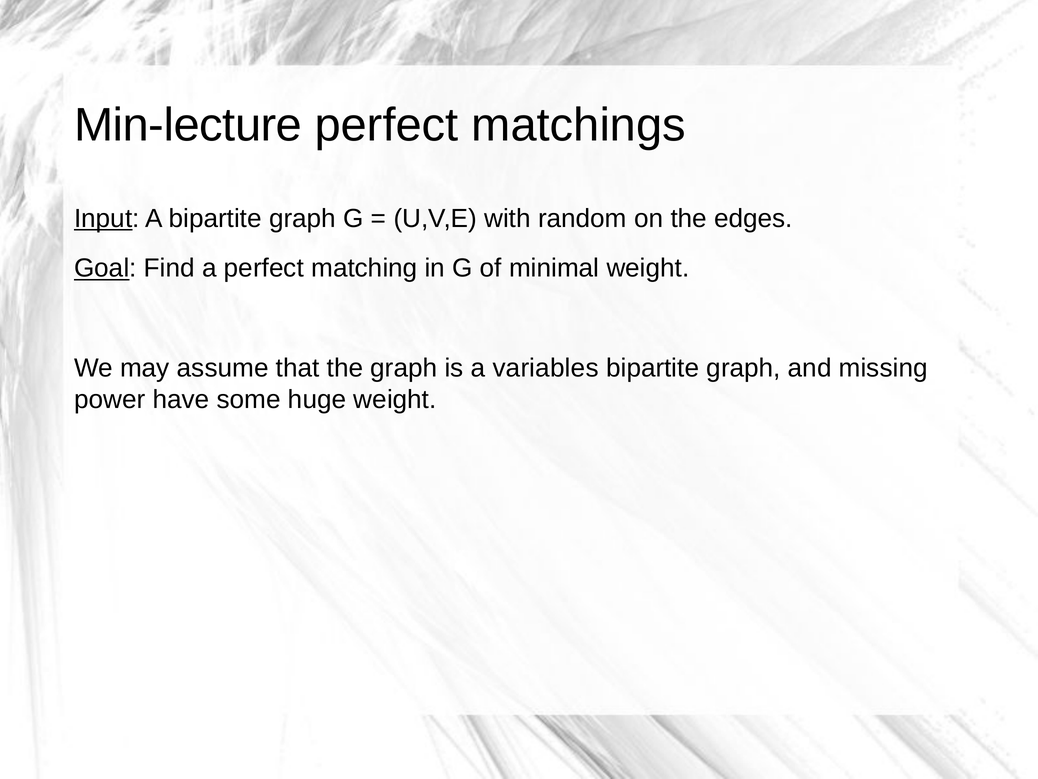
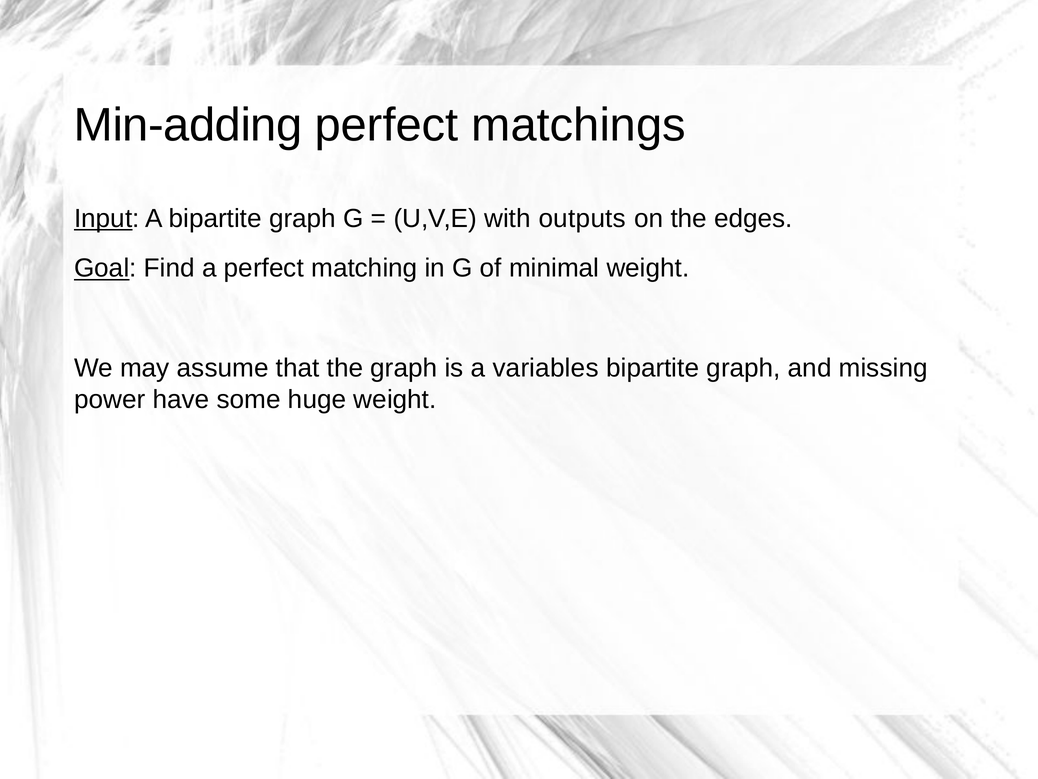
Min-lecture: Min-lecture -> Min-adding
random: random -> outputs
